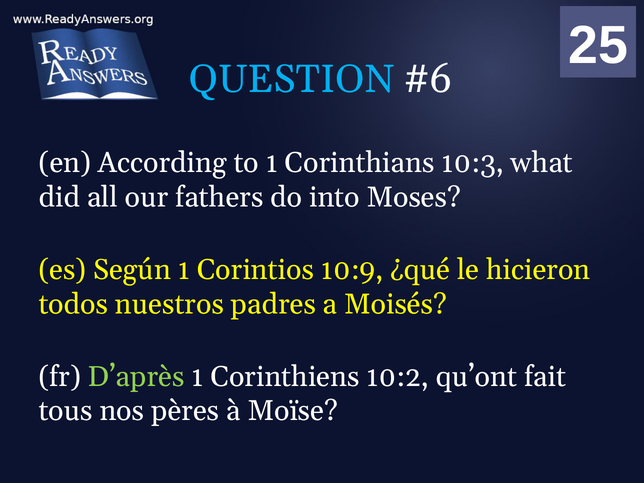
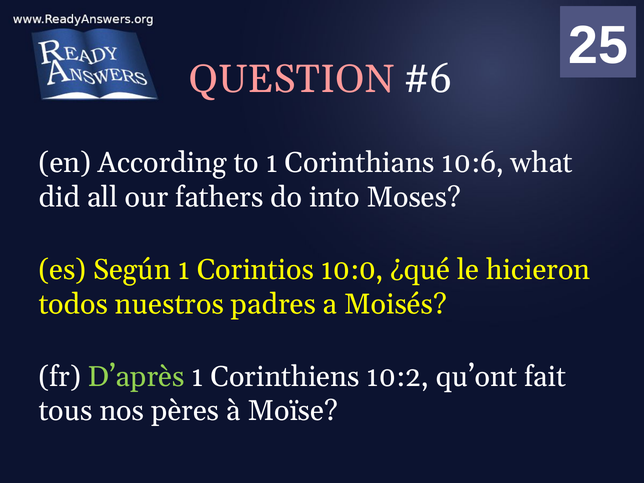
QUESTION colour: light blue -> pink
10:3: 10:3 -> 10:6
10:9: 10:9 -> 10:0
